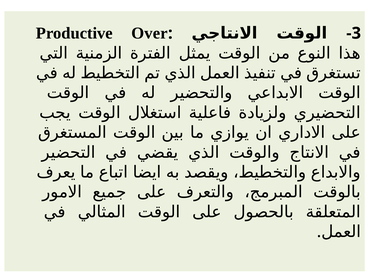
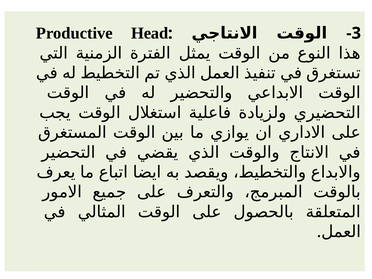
Over: Over -> Head
